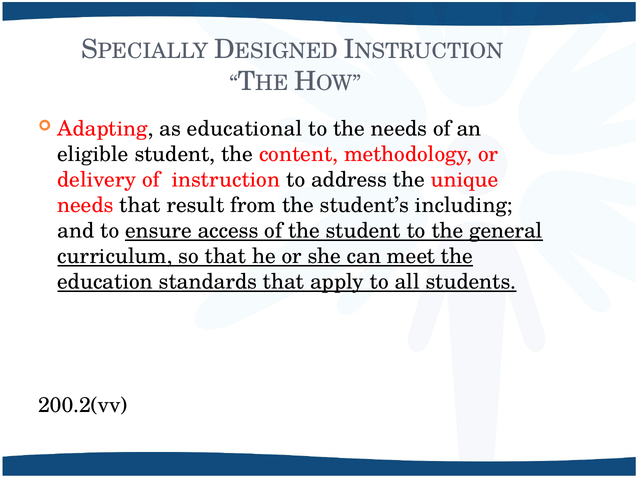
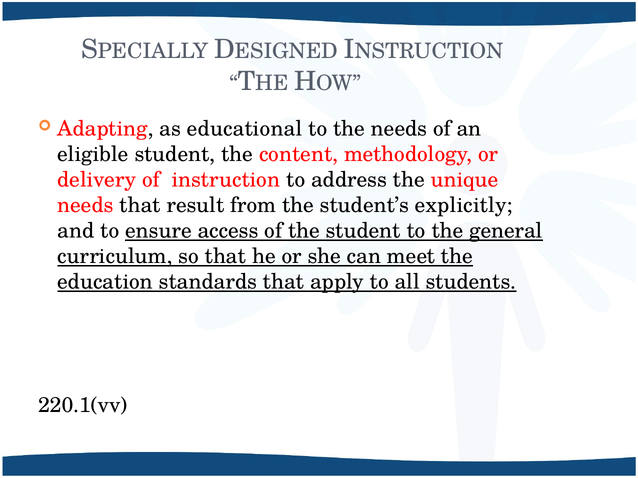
including: including -> explicitly
200.2(vv: 200.2(vv -> 220.1(vv
